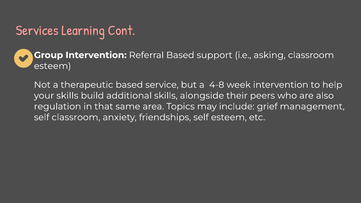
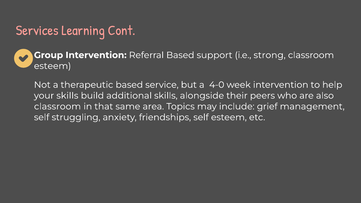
asking: asking -> strong
4-8: 4-8 -> 4-0
regulation at (58, 106): regulation -> classroom
self classroom: classroom -> struggling
